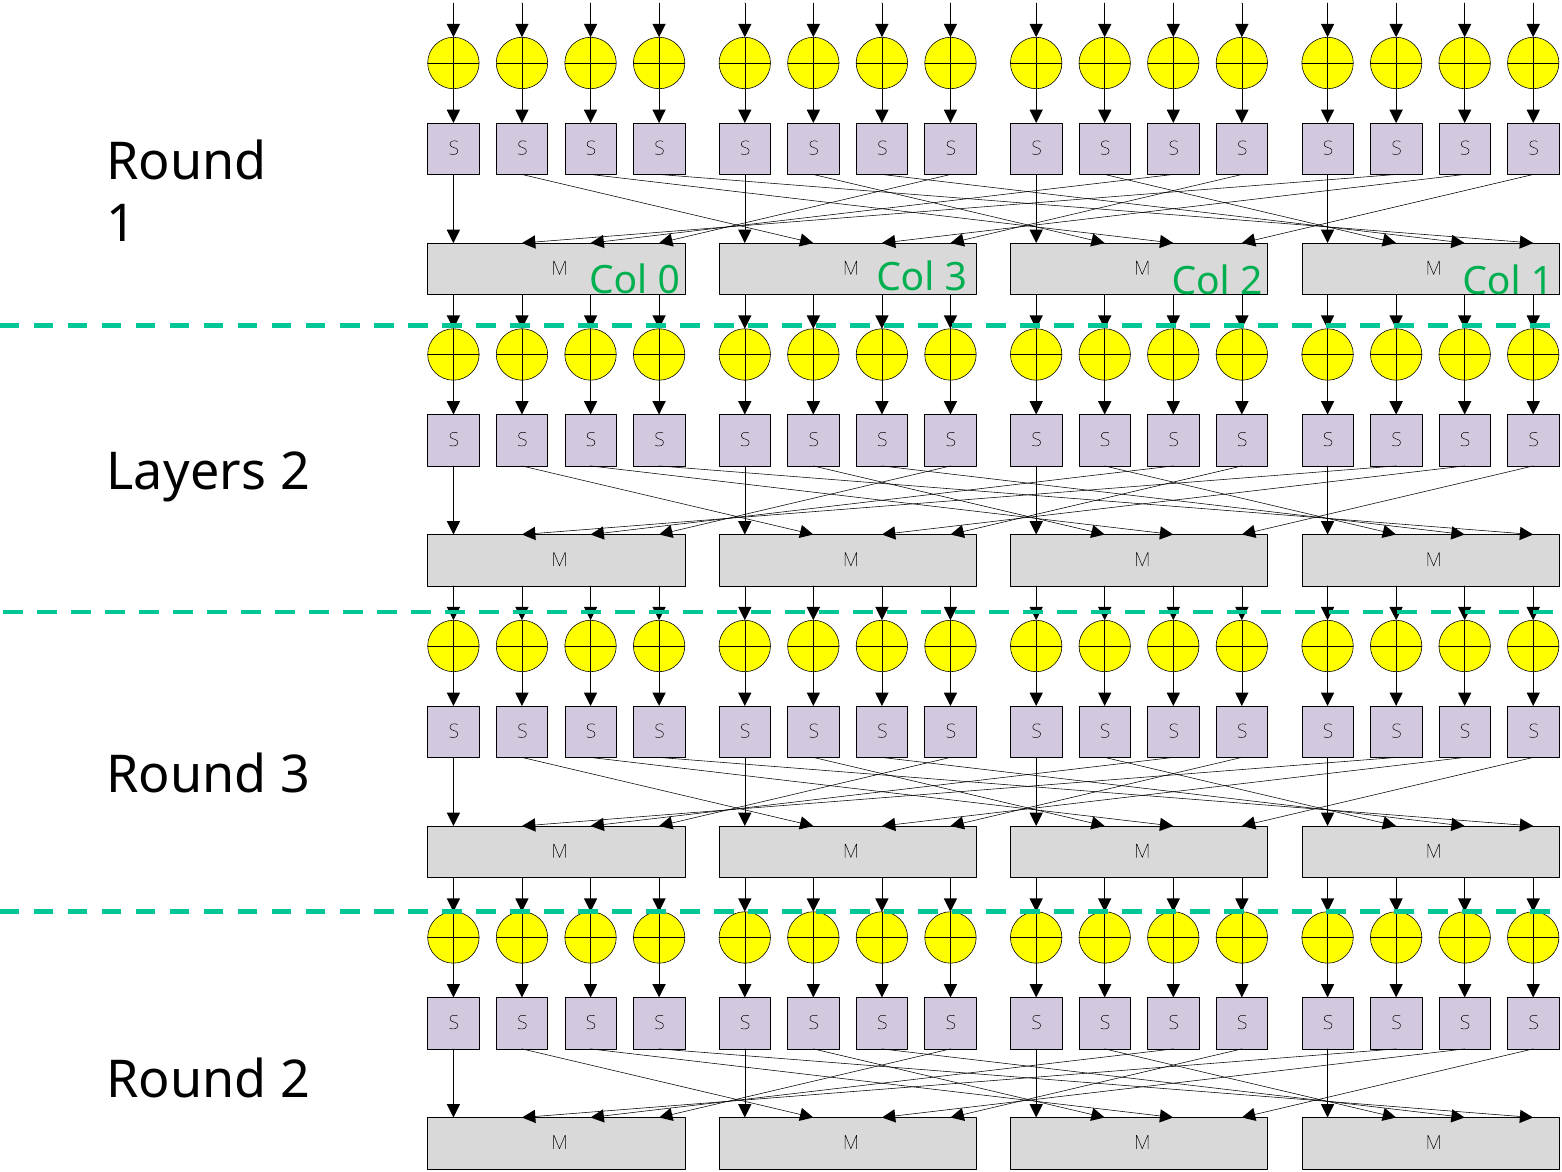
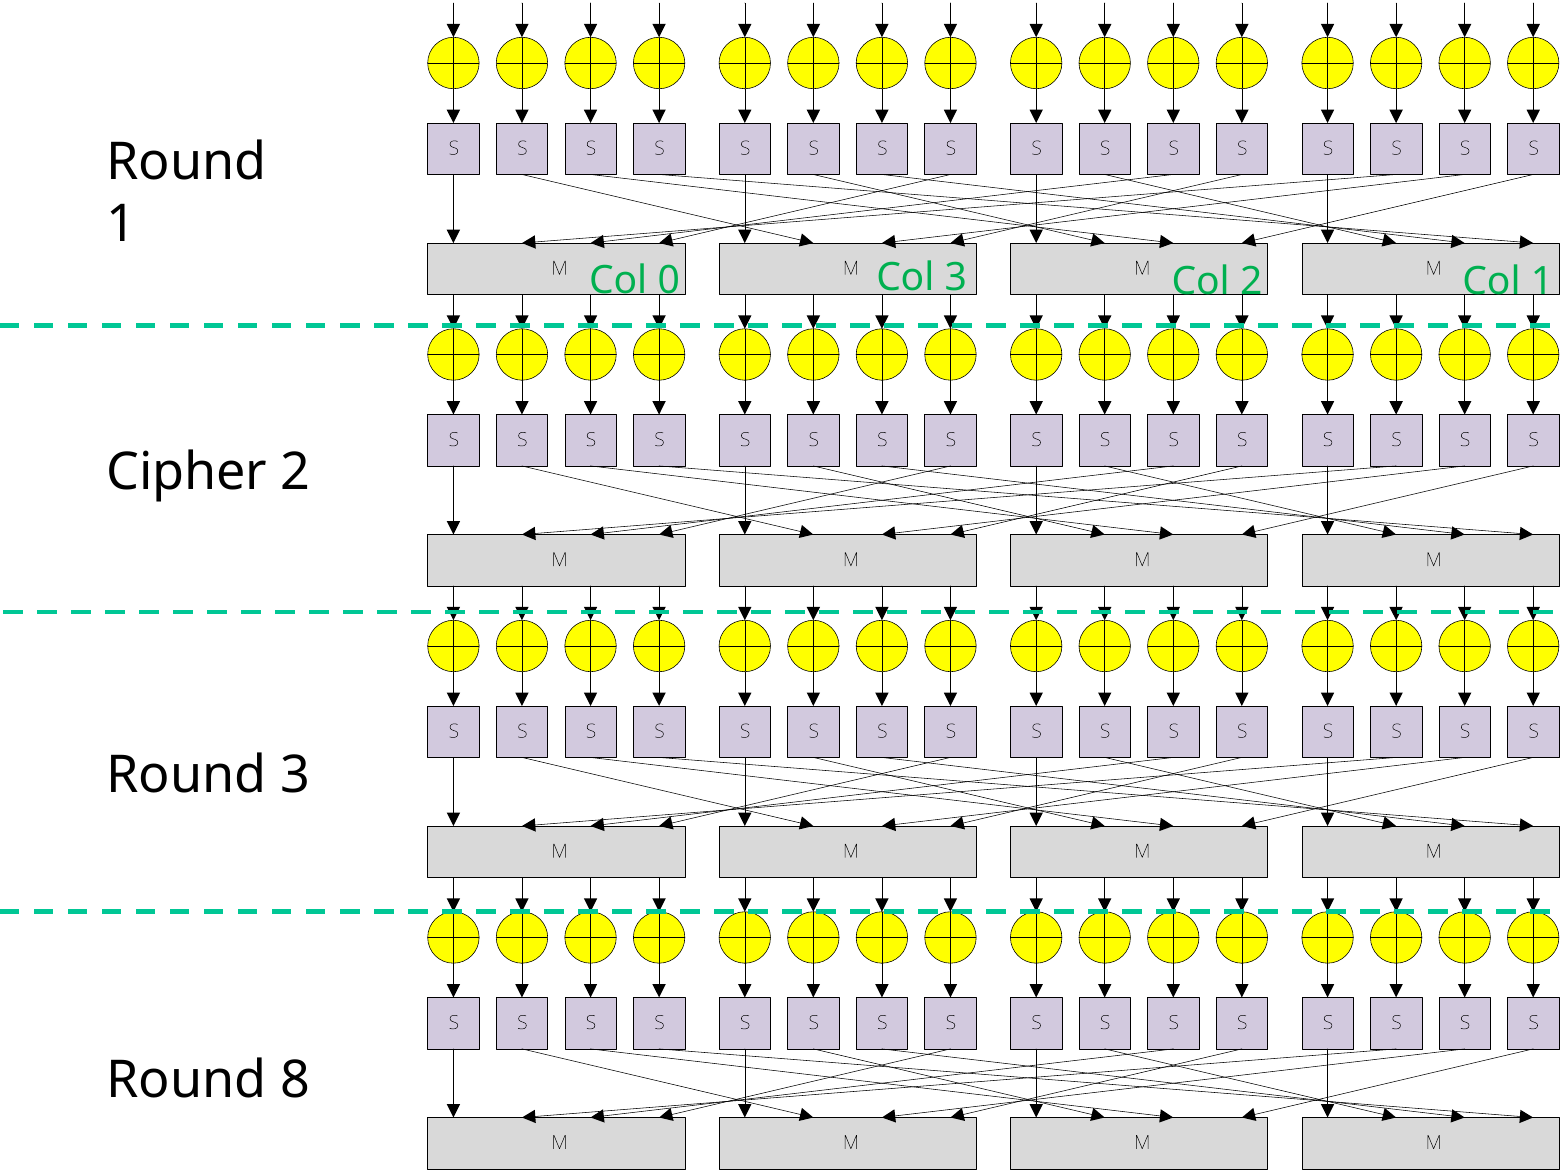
Layers: Layers -> Cipher
Round 2: 2 -> 8
